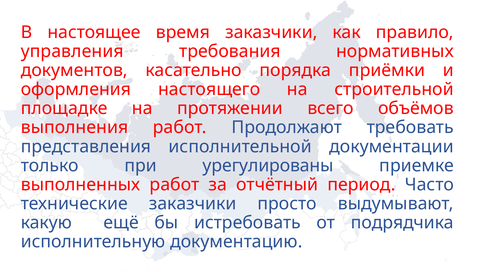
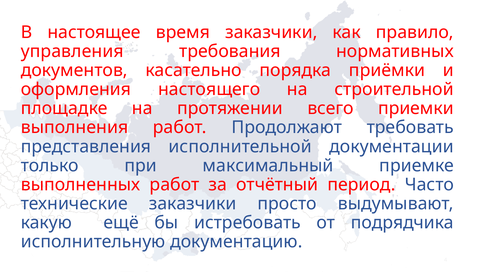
объёмов: объёмов -> приемки
урегулированы: урегулированы -> максимальный
